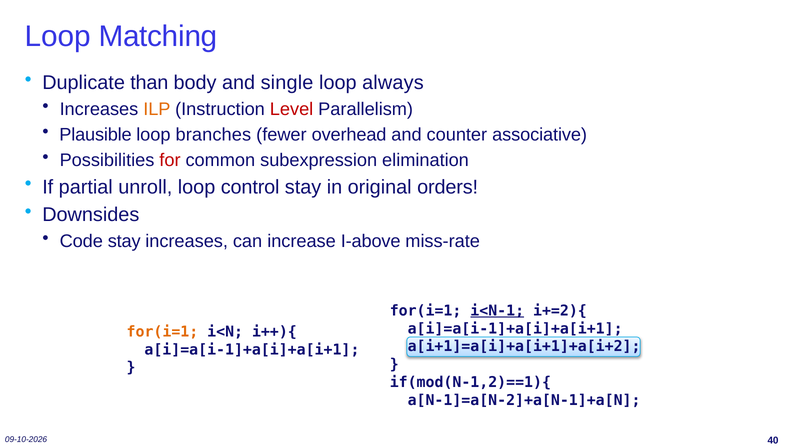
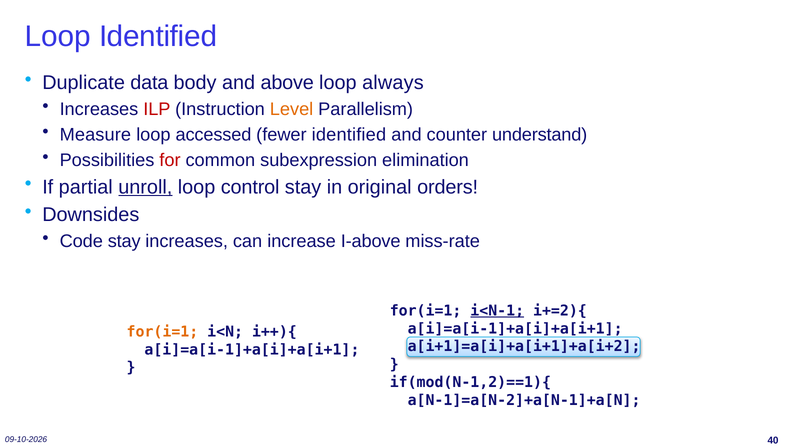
Loop Matching: Matching -> Identified
than: than -> data
single: single -> above
ILP colour: orange -> red
Level colour: red -> orange
Plausible: Plausible -> Measure
branches: branches -> accessed
fewer overhead: overhead -> identified
associative: associative -> understand
unroll underline: none -> present
